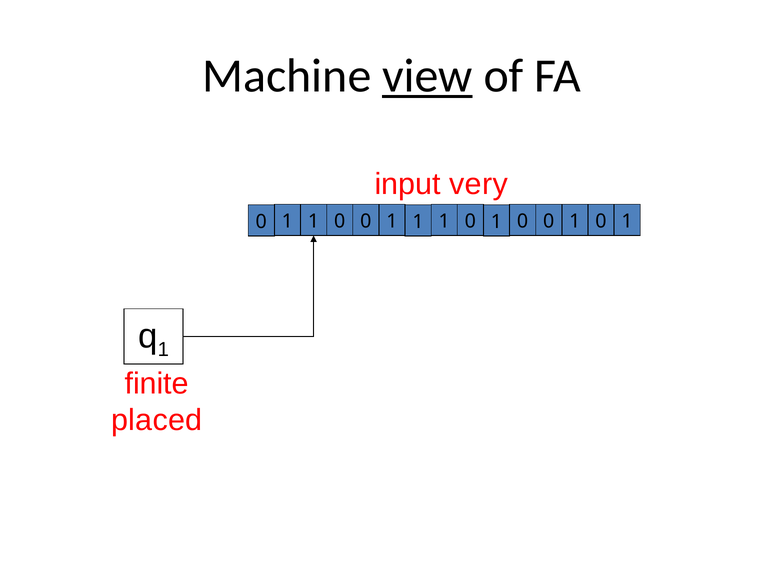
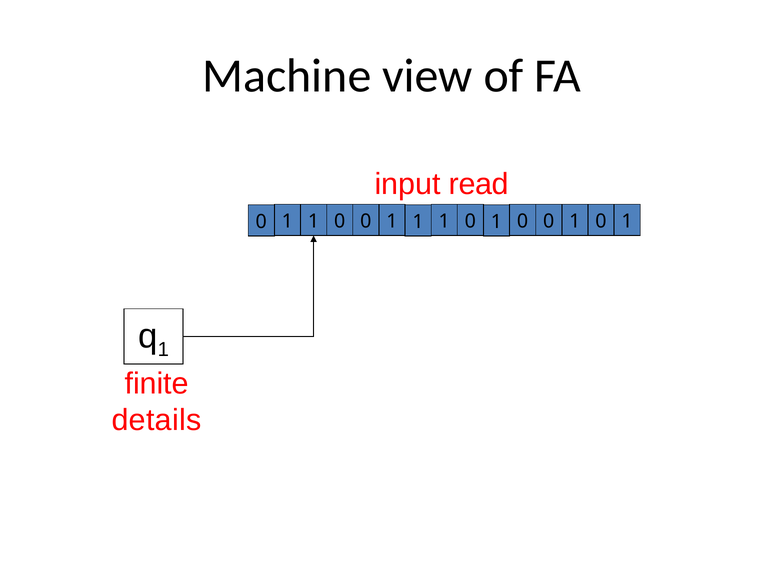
view underline: present -> none
very: very -> read
placed: placed -> details
